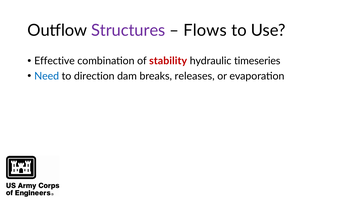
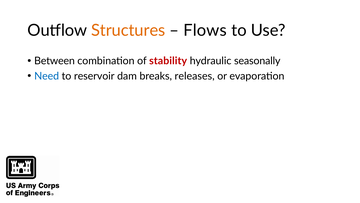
Structures colour: purple -> orange
Effective: Effective -> Between
timeseries: timeseries -> seasonally
direction: direction -> reservoir
